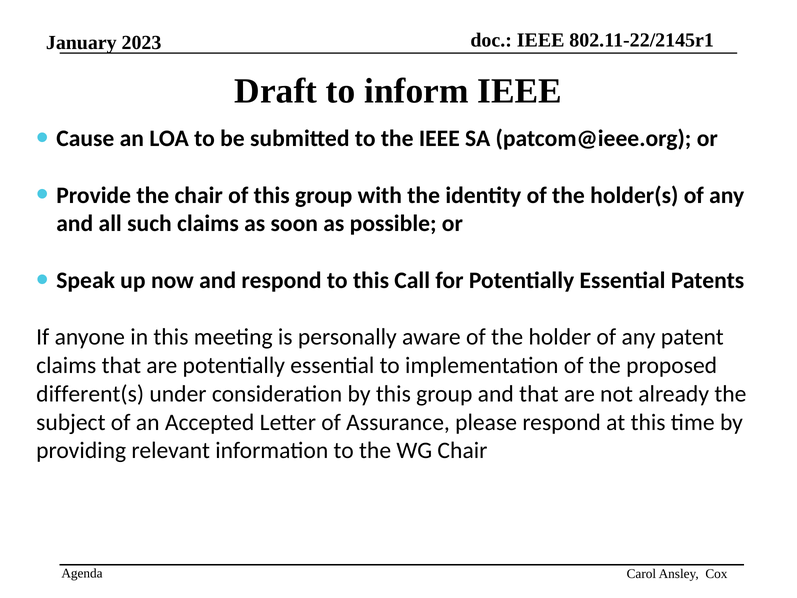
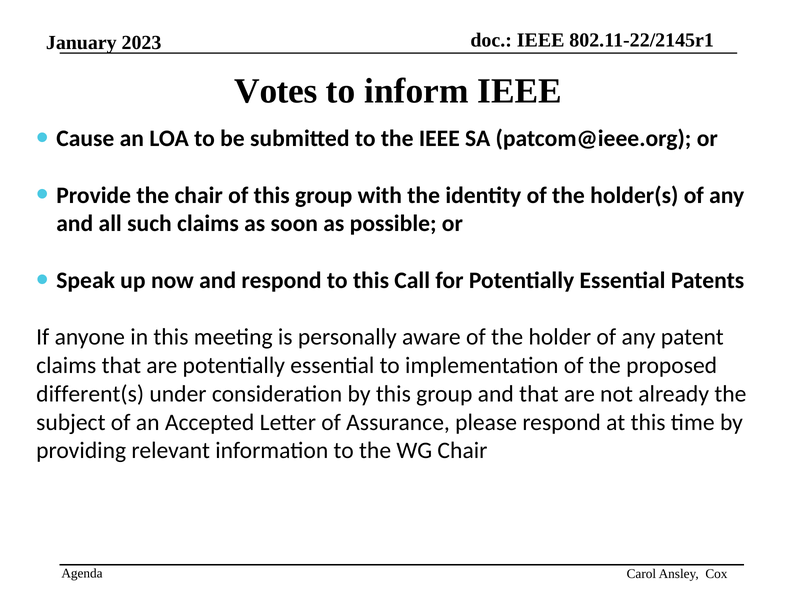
Draft: Draft -> Votes
